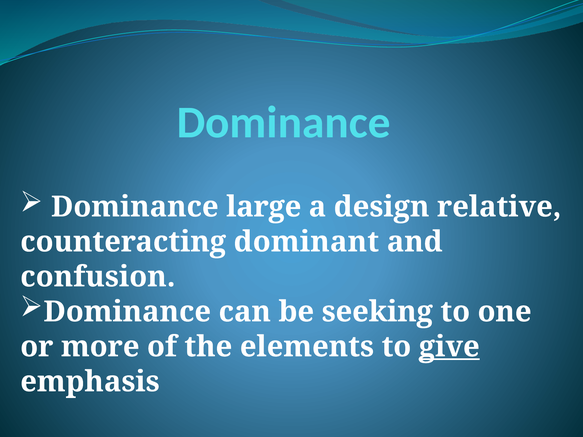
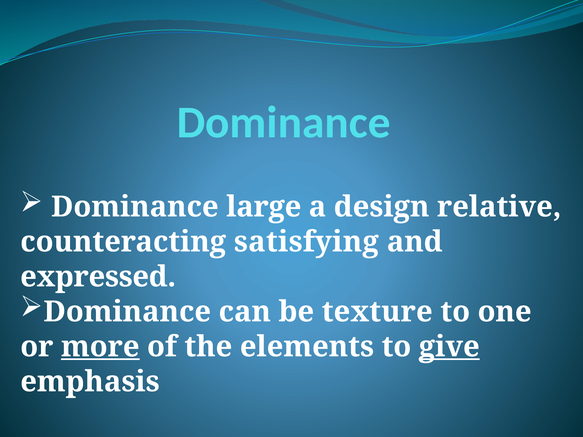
dominant: dominant -> satisfying
confusion: confusion -> expressed
seeking: seeking -> texture
more underline: none -> present
